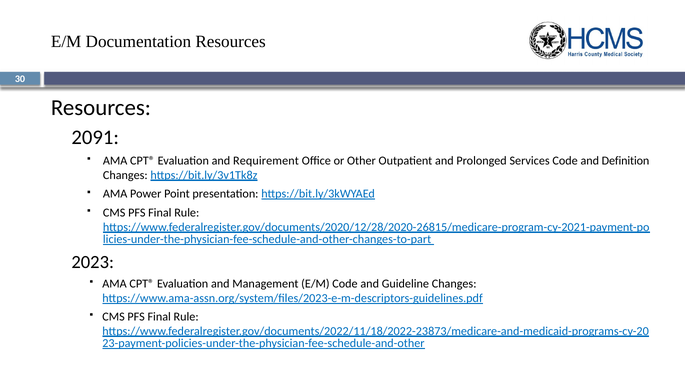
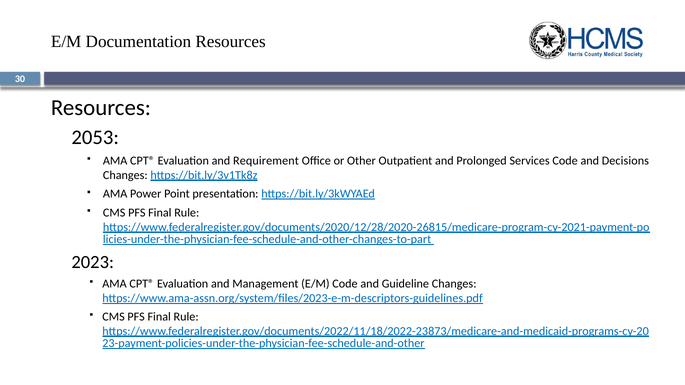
2091: 2091 -> 2053
Definition: Definition -> Decisions
